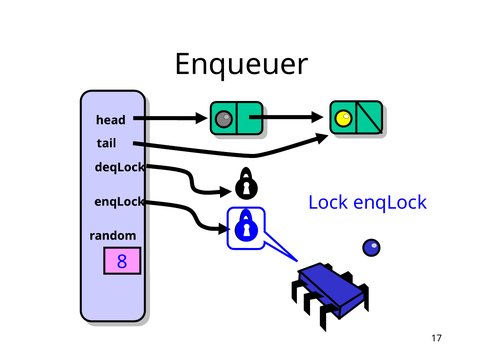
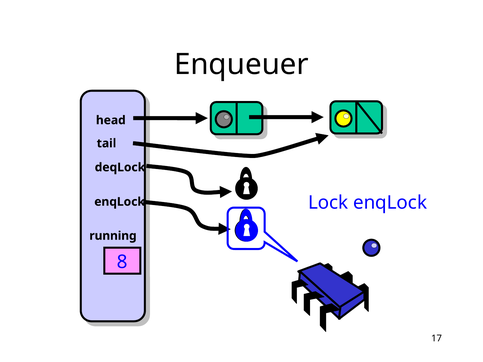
random: random -> running
